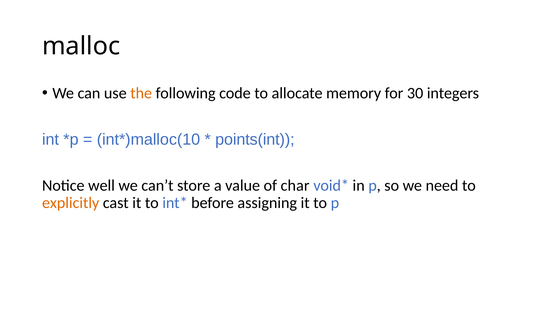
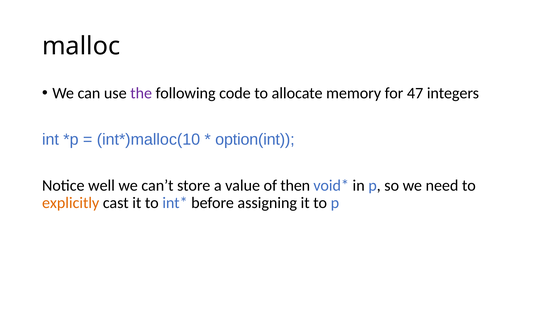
the colour: orange -> purple
30: 30 -> 47
points(int: points(int -> option(int
char: char -> then
